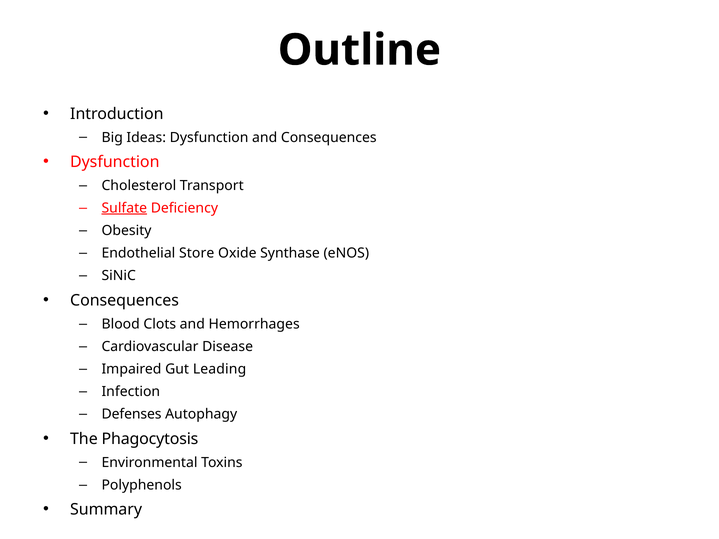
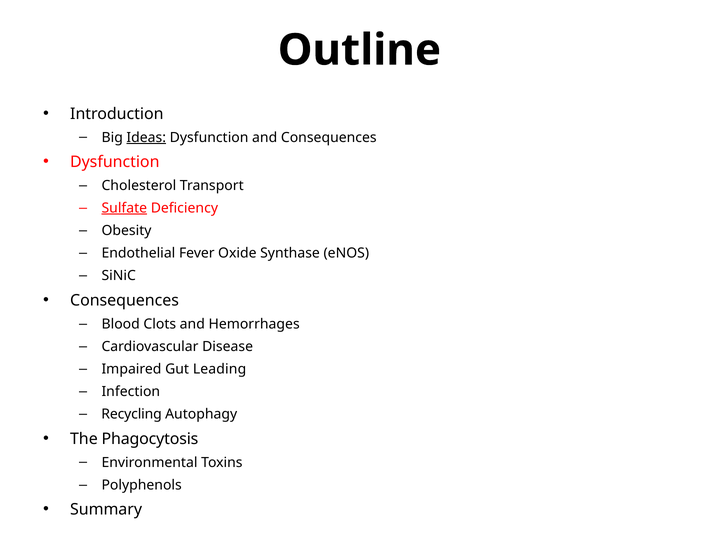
Ideas underline: none -> present
Store: Store -> Fever
Defenses: Defenses -> Recycling
